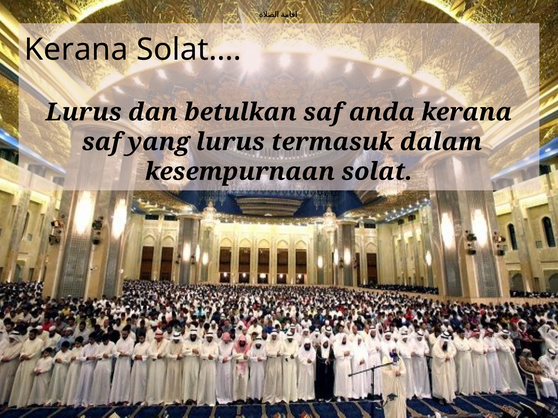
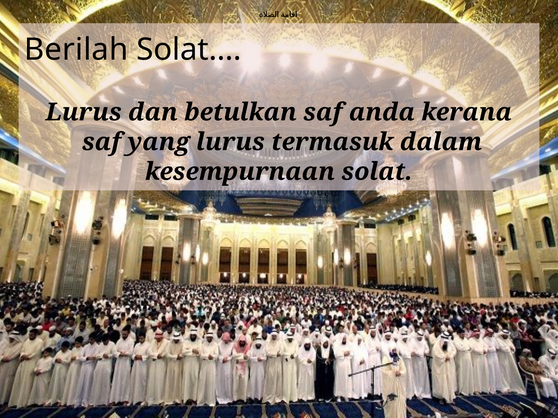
Kerana at (76, 50): Kerana -> Berilah
